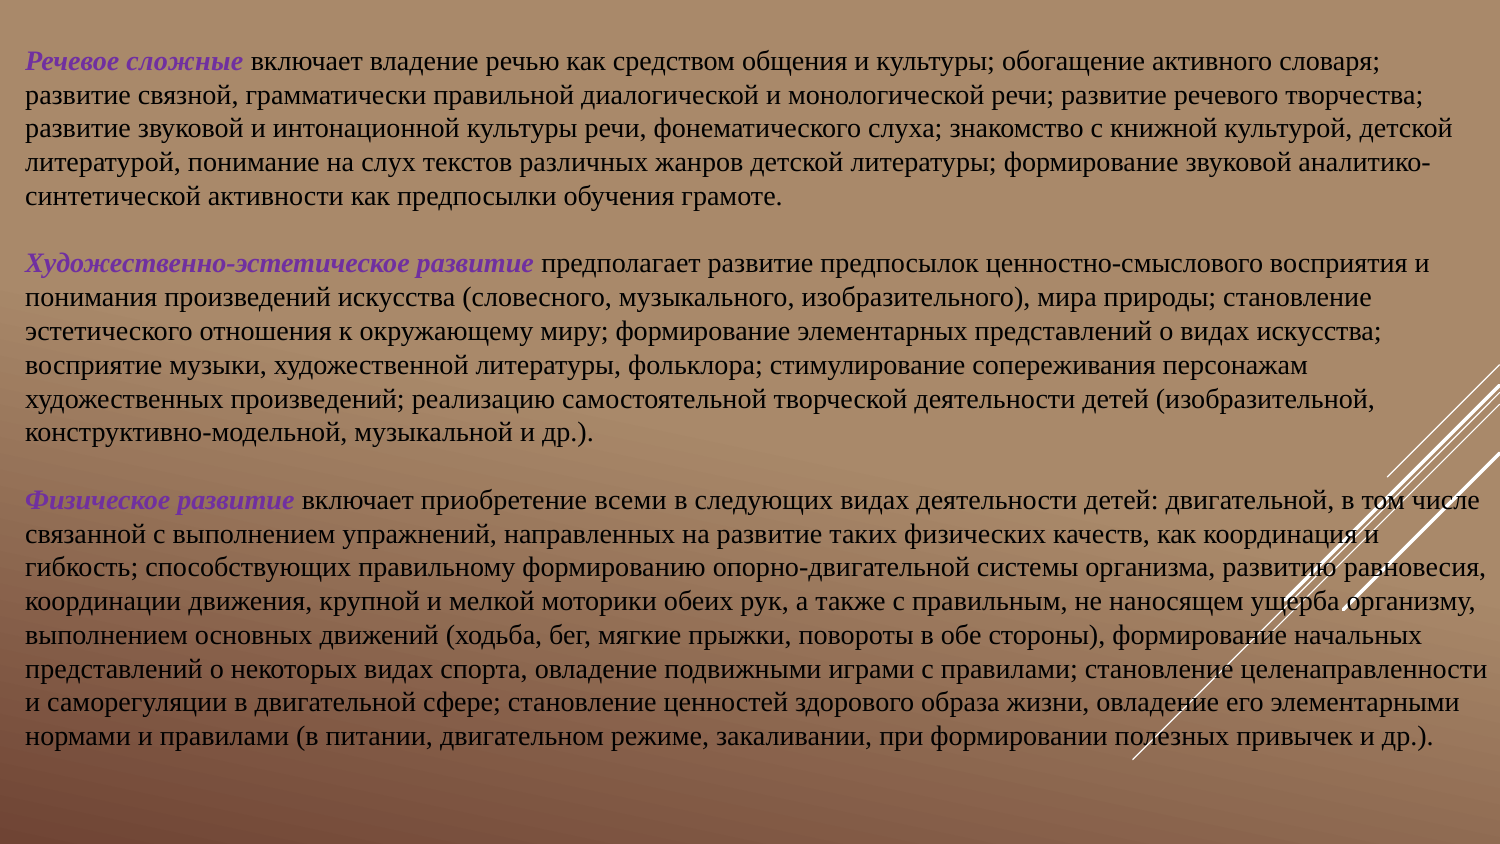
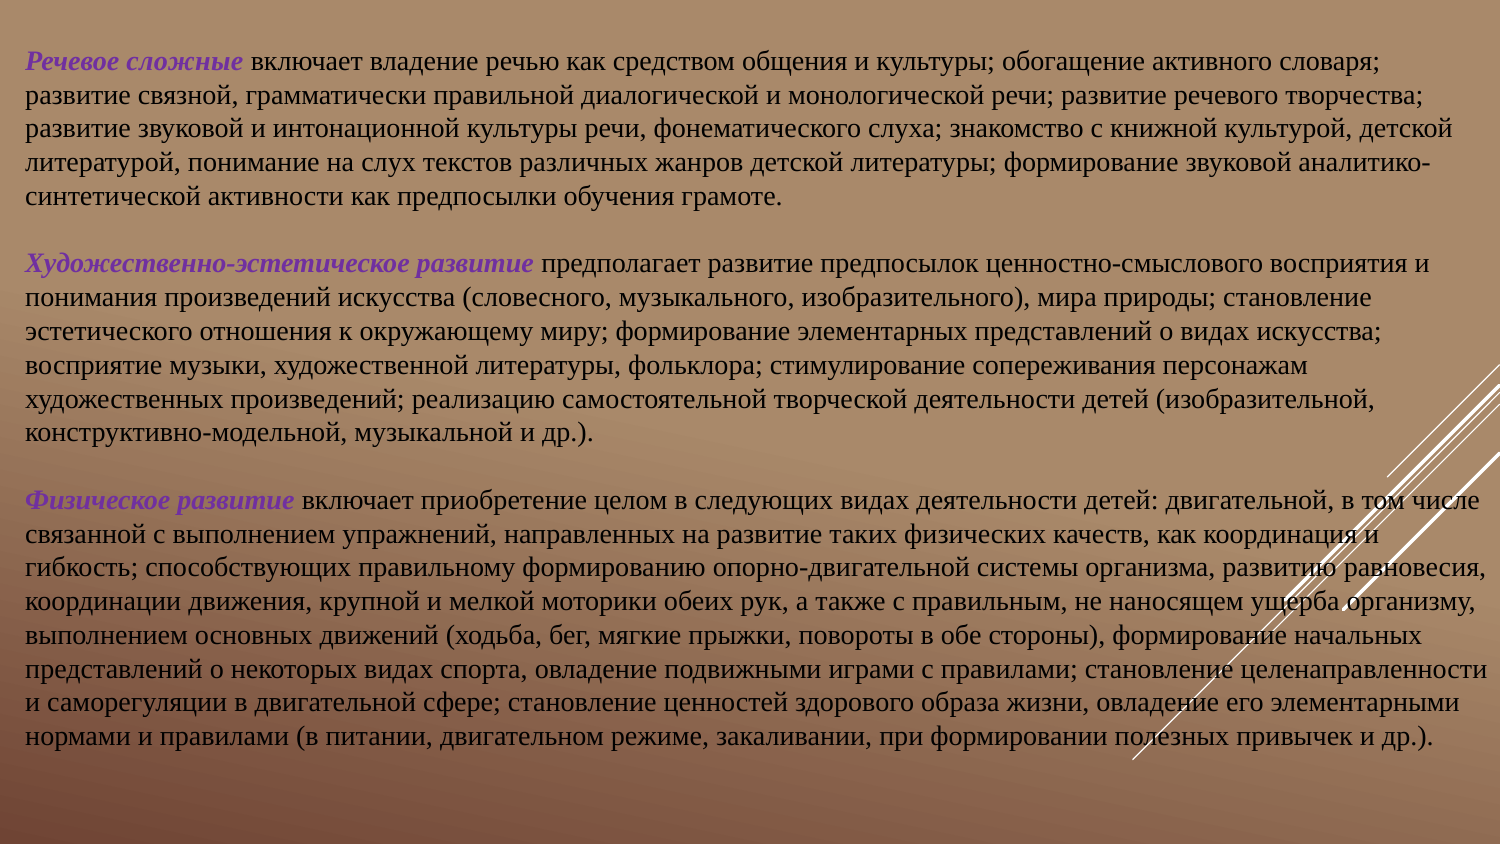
всеми: всеми -> целом
